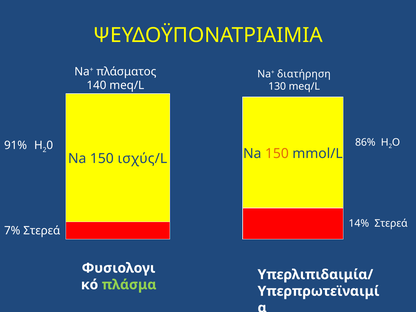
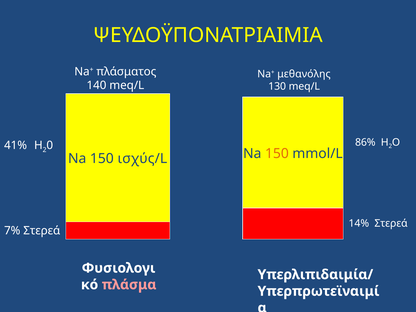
διατήρηση: διατήρηση -> μεθανόλης
91%: 91% -> 41%
πλάσμα colour: light green -> pink
